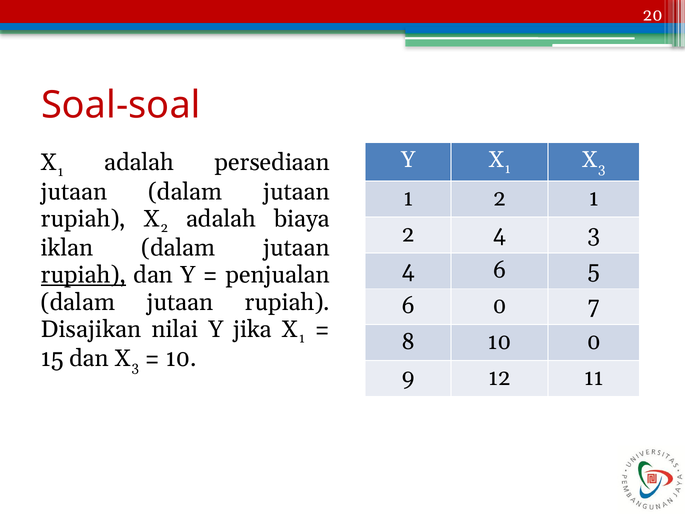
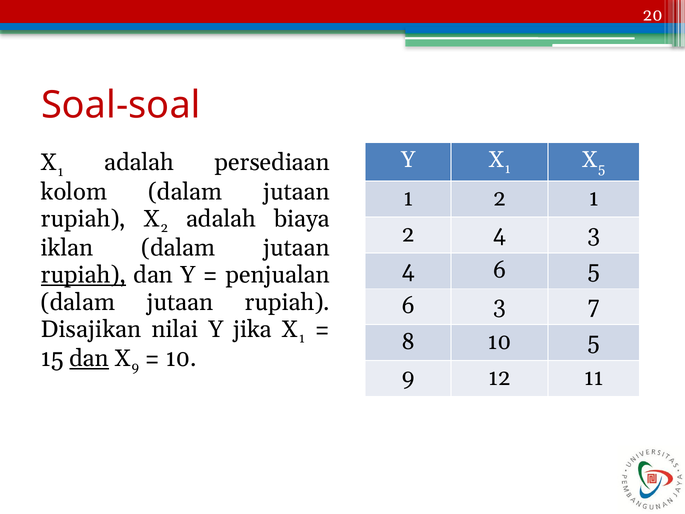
3 at (602, 169): 3 -> 5
jutaan at (74, 192): jutaan -> kolom
6 0: 0 -> 3
10 0: 0 -> 5
dan at (89, 358) underline: none -> present
3 at (135, 367): 3 -> 9
